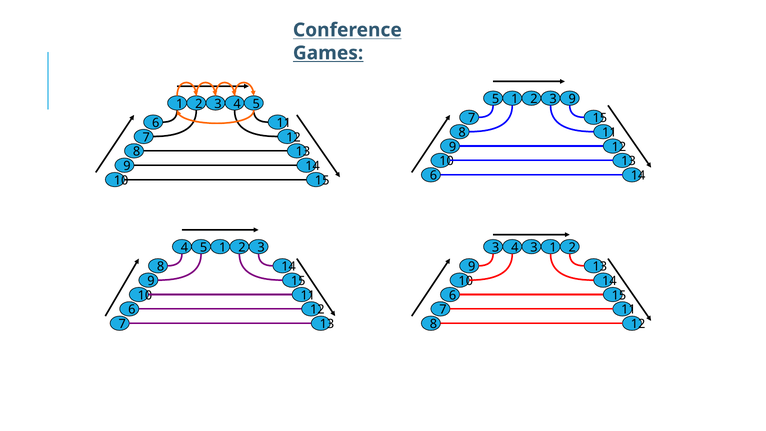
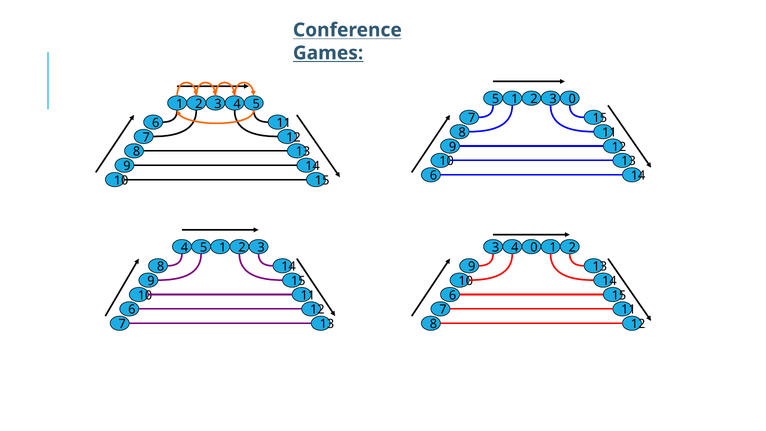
1 9: 9 -> 0
3 3: 3 -> 0
